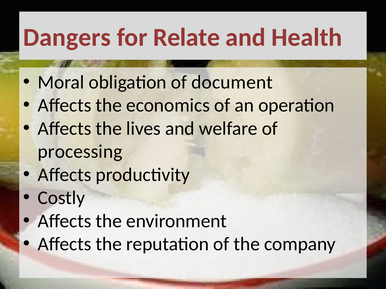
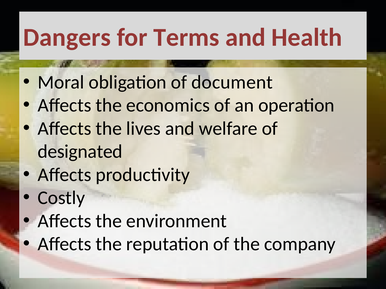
Relate: Relate -> Terms
processing: processing -> designated
